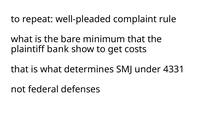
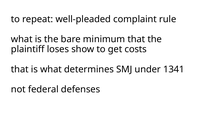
bank: bank -> loses
4331: 4331 -> 1341
